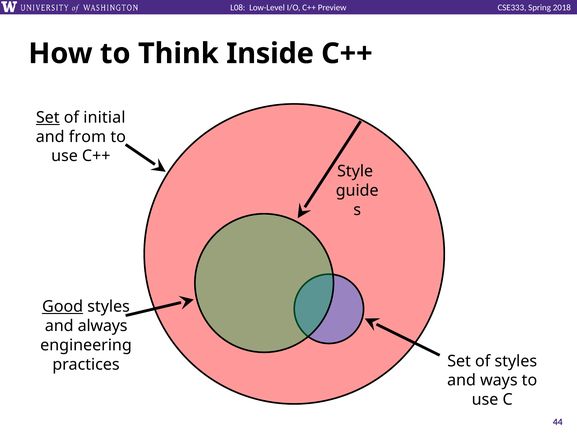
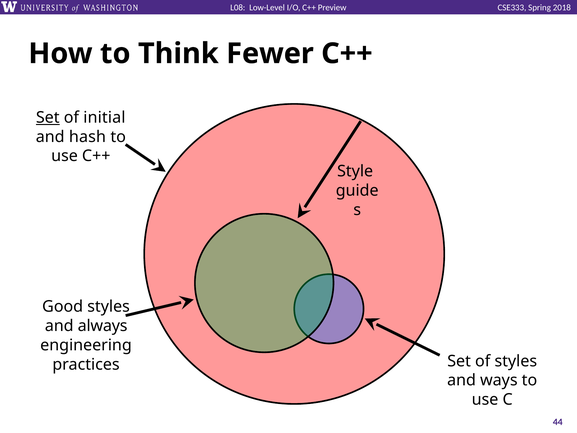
Inside: Inside -> Fewer
from: from -> hash
Good underline: present -> none
